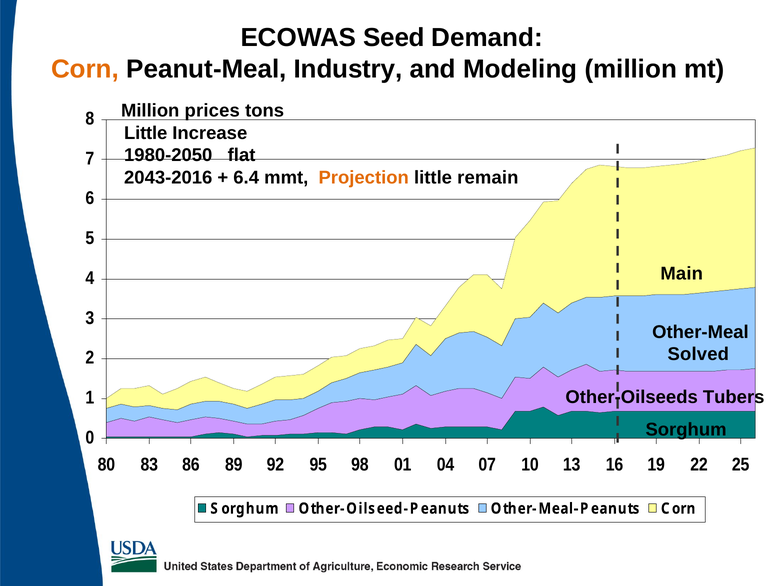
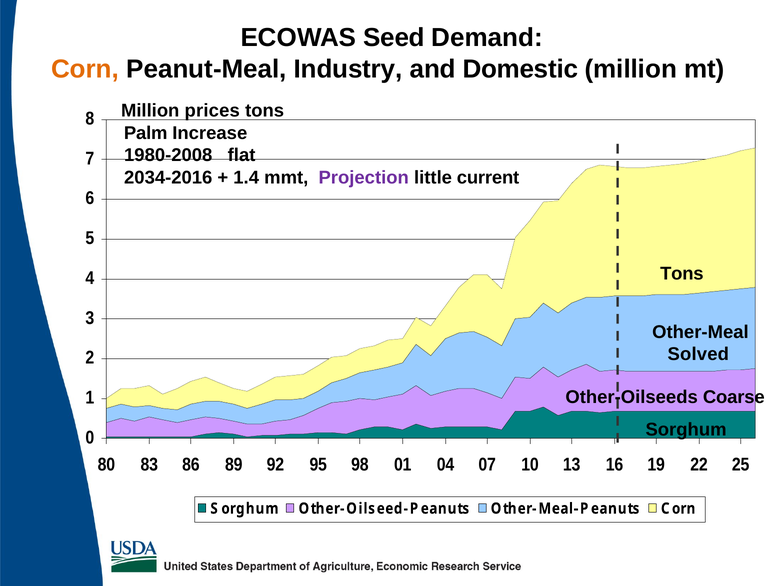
Modeling: Modeling -> Domestic
Little at (146, 133): Little -> Palm
1980-2050: 1980-2050 -> 1980-2008
2043-2016: 2043-2016 -> 2034-2016
6.4: 6.4 -> 1.4
Projection colour: orange -> purple
remain: remain -> current
Main at (682, 273): Main -> Tons
Tubers: Tubers -> Coarse
